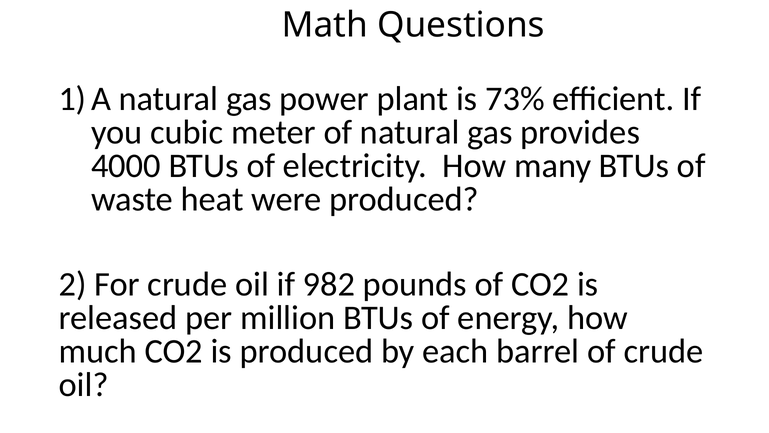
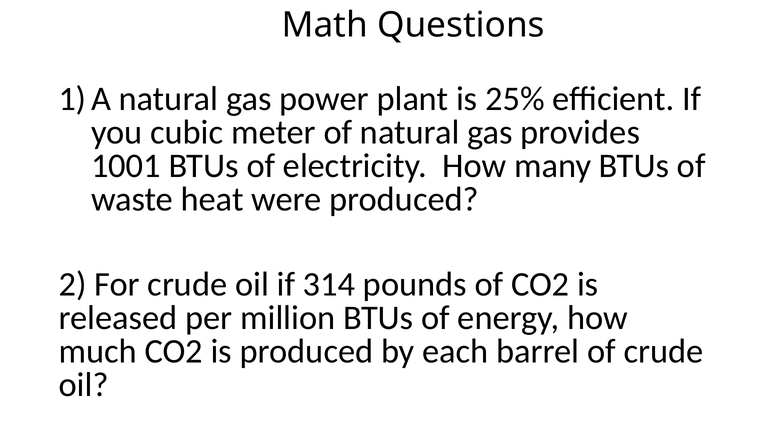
73%: 73% -> 25%
4000: 4000 -> 1001
982: 982 -> 314
